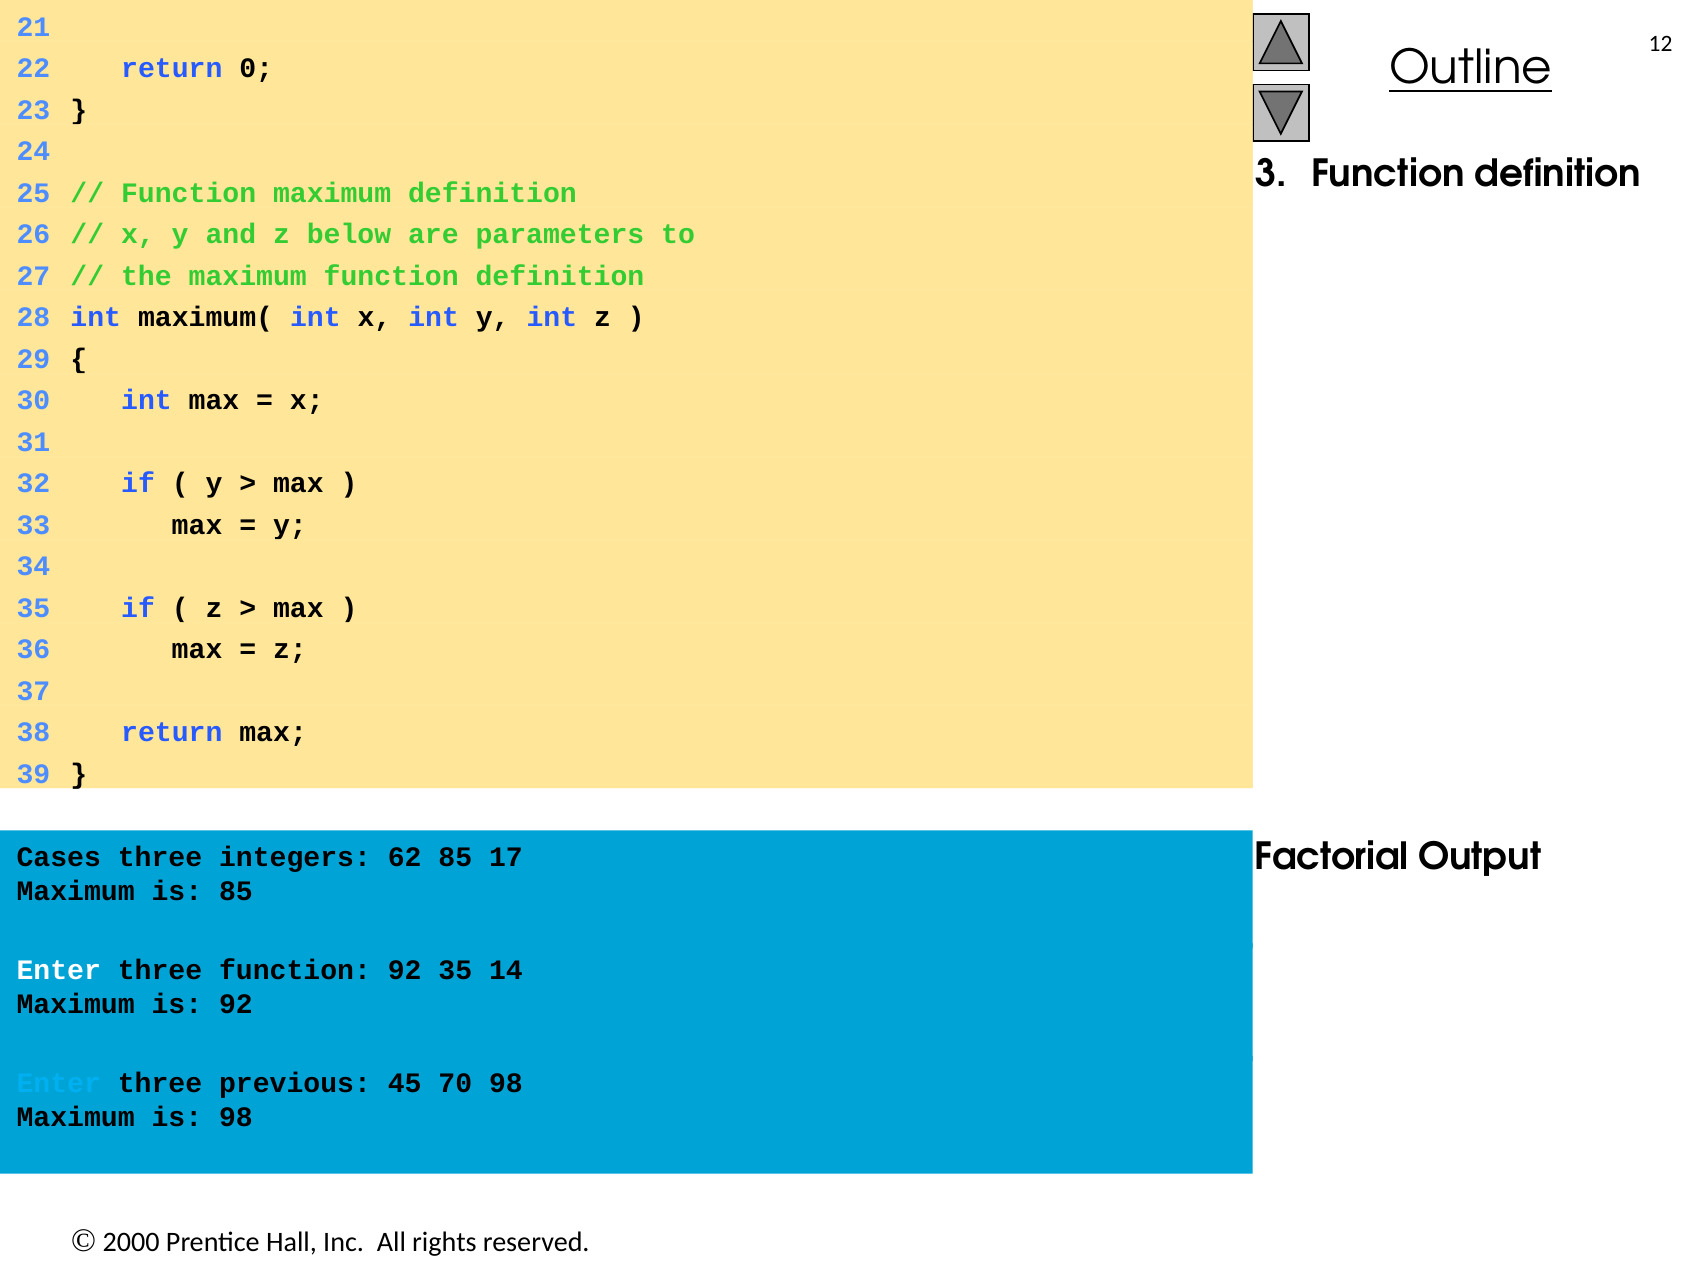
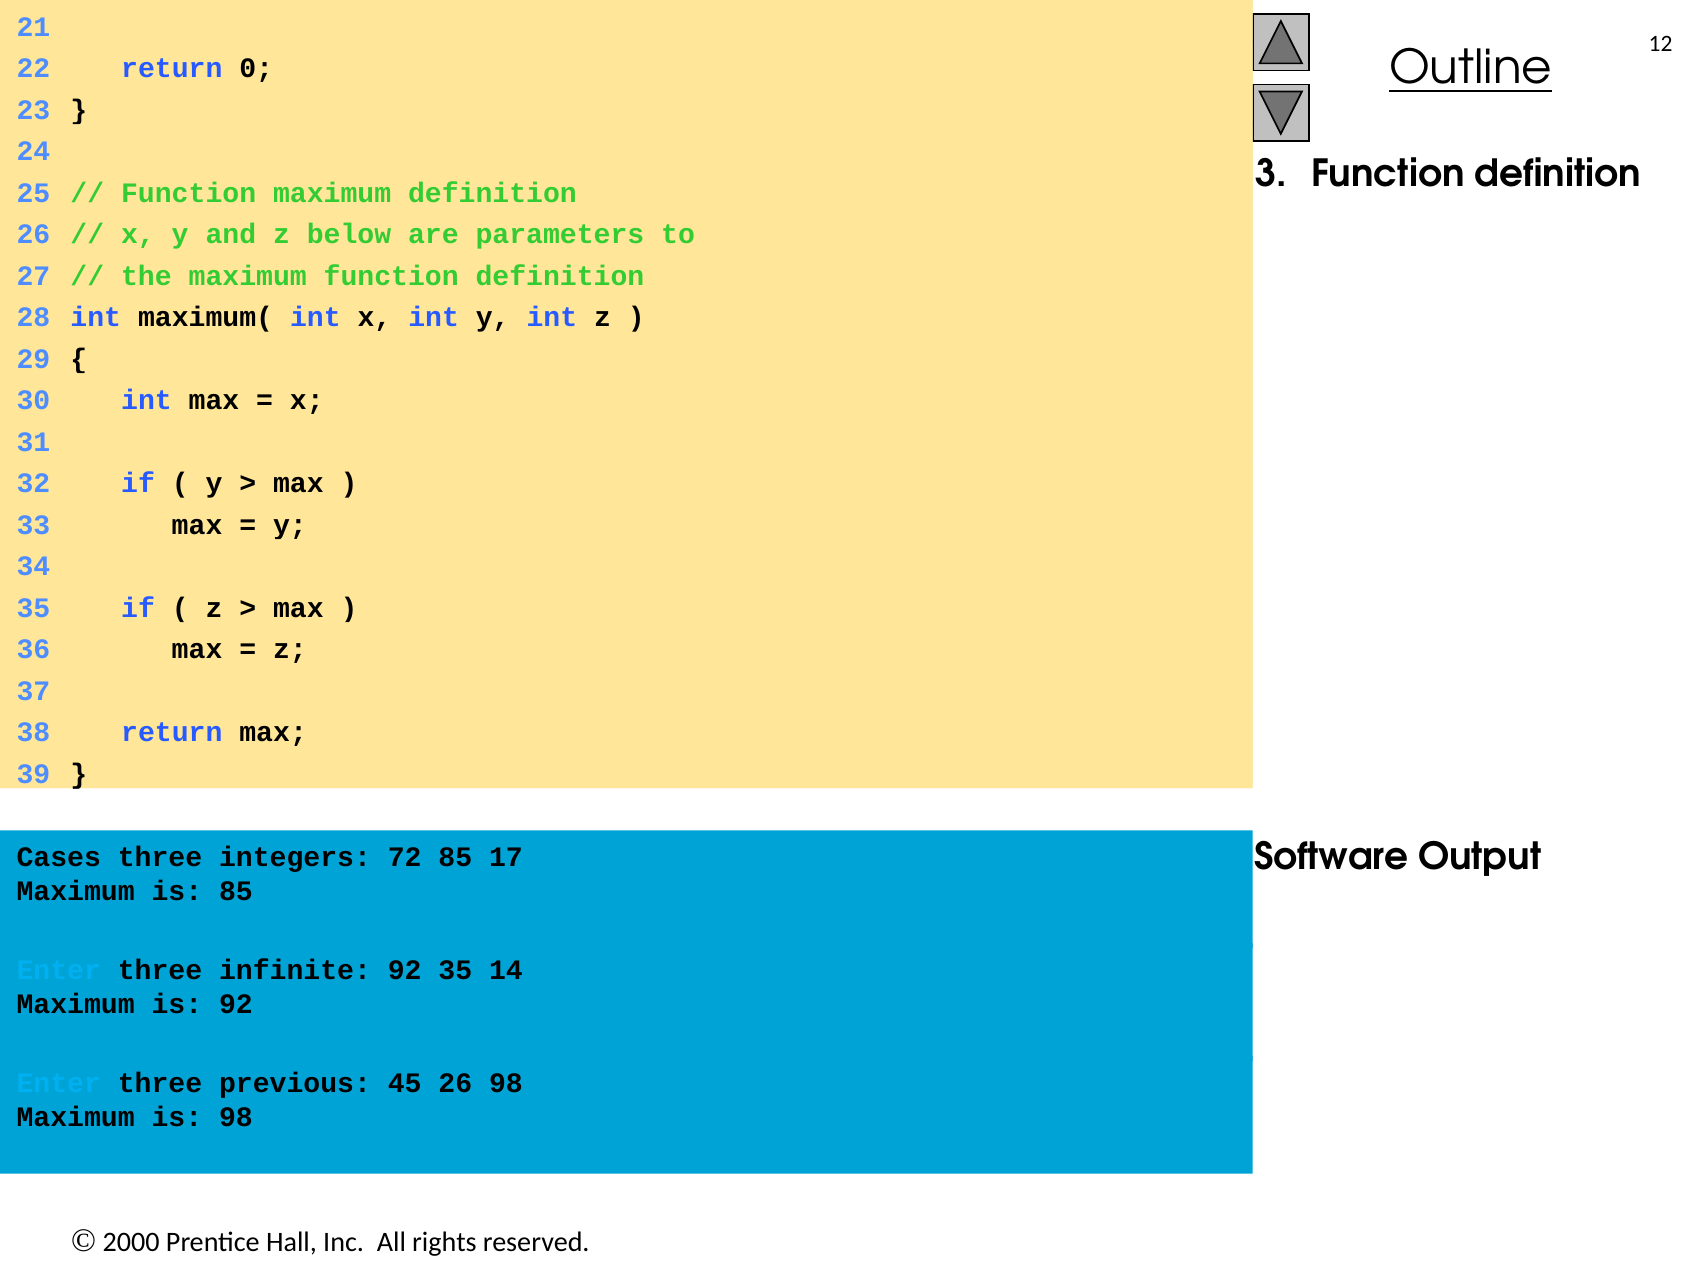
62: 62 -> 72
Factorial: Factorial -> Software
Enter at (59, 970) colour: white -> light blue
three function: function -> infinite
45 70: 70 -> 26
